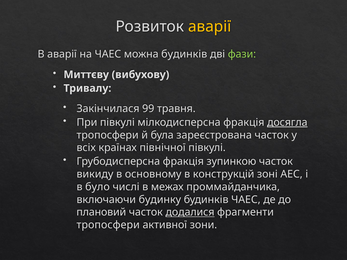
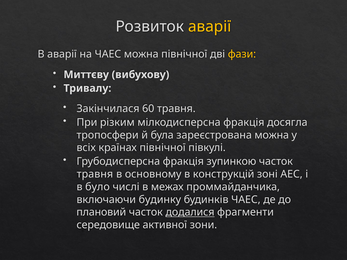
можна будинків: будинків -> північної
фази colour: light green -> yellow
99: 99 -> 60
При півкулі: півкулі -> різким
досягла underline: present -> none
зареєстрована часток: часток -> можна
викиду at (95, 174): викиду -> травня
тропосфери at (108, 225): тропосфери -> середовище
